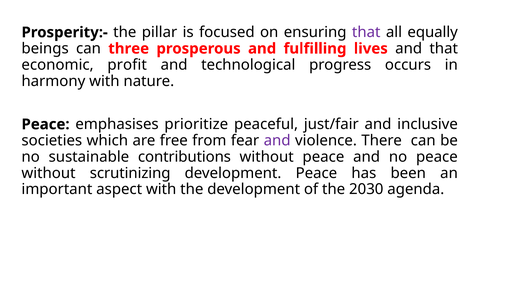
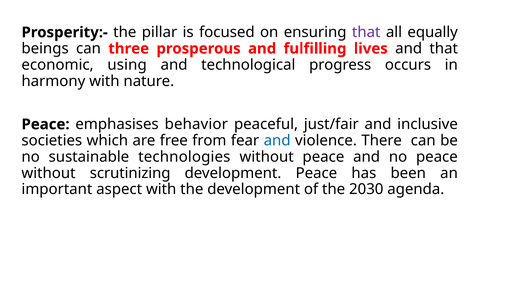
profit: profit -> using
prioritize: prioritize -> behavior
and at (277, 140) colour: purple -> blue
contributions: contributions -> technologies
